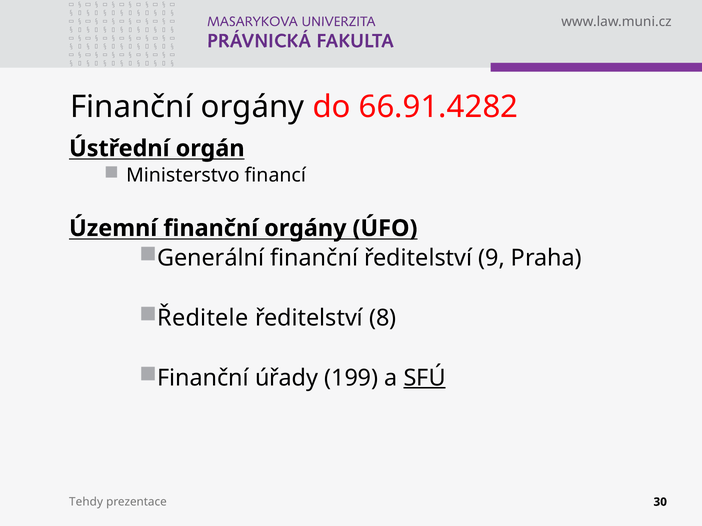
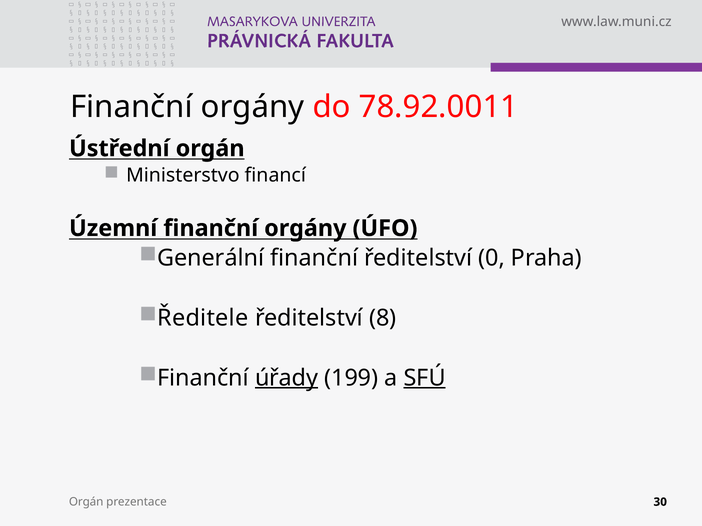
66.91.4282: 66.91.4282 -> 78.92.0011
9: 9 -> 0
úřady underline: none -> present
Tehdy at (86, 502): Tehdy -> Orgán
